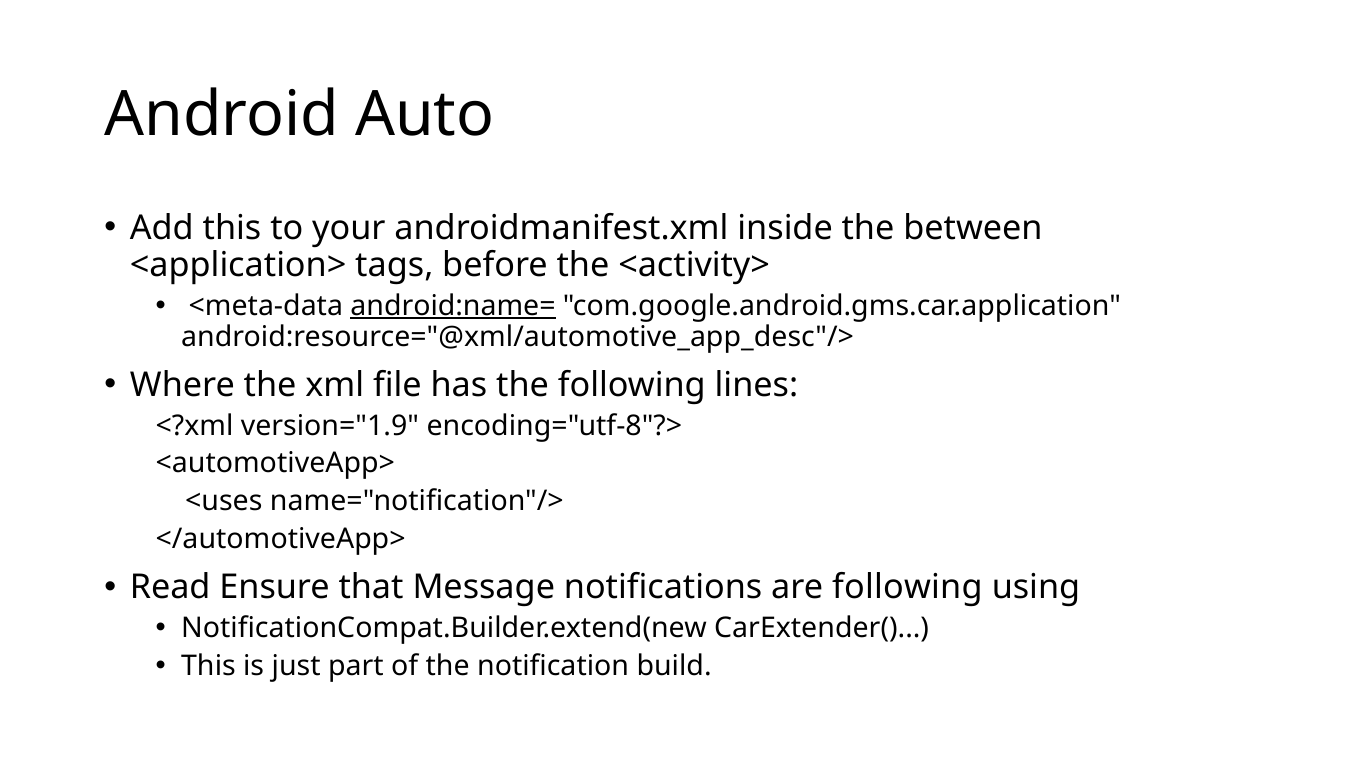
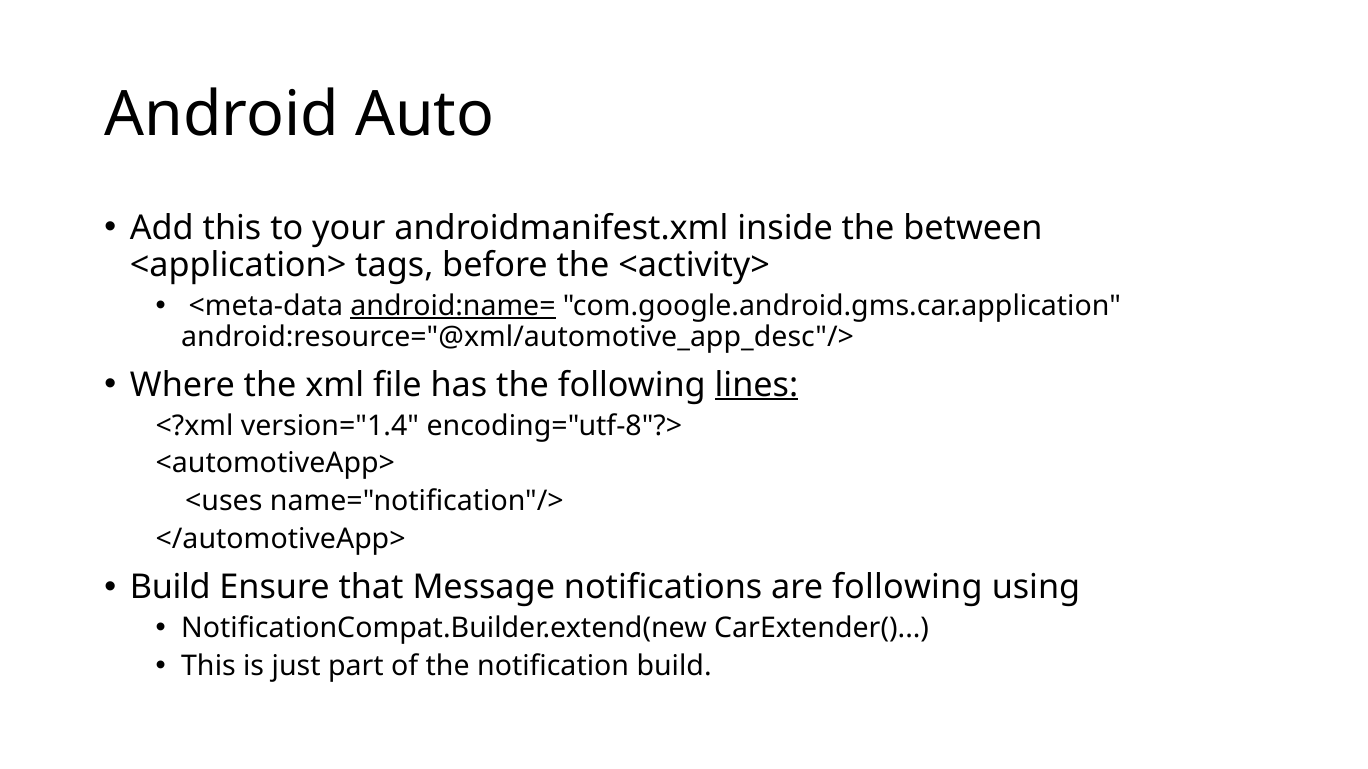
lines underline: none -> present
version="1.9: version="1.9 -> version="1.4
Read at (170, 588): Read -> Build
